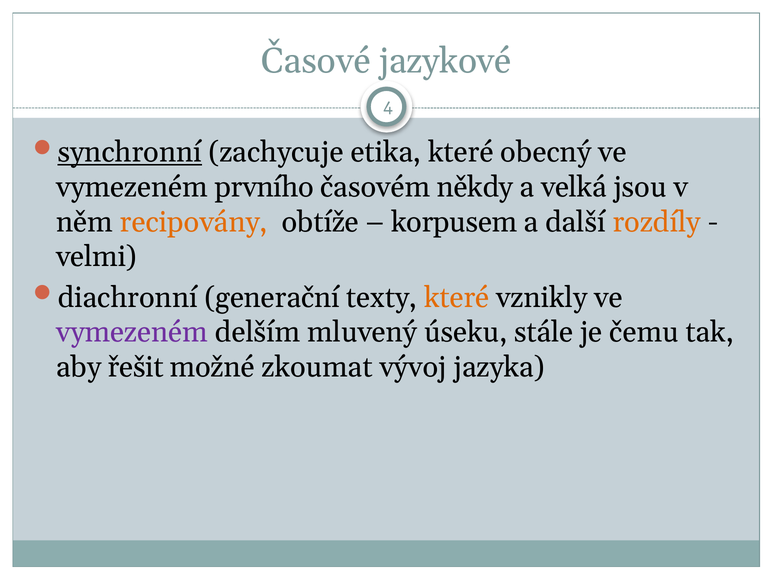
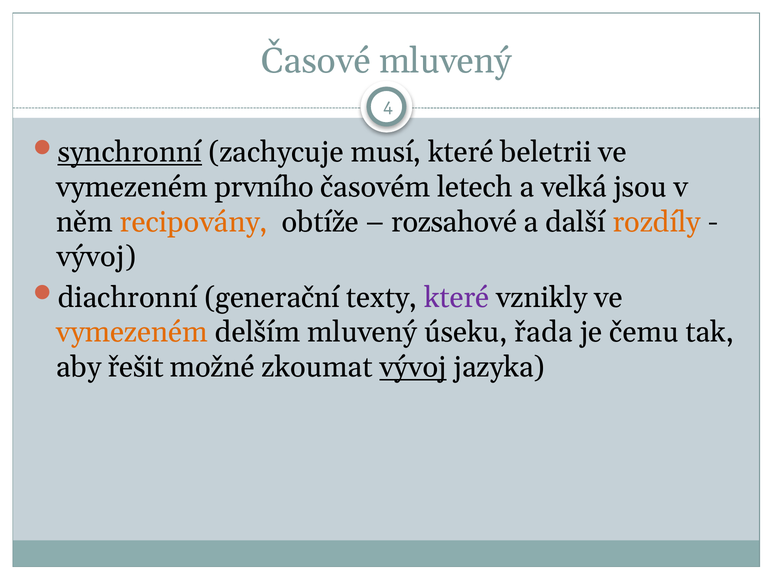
Časové jazykové: jazykové -> mluvený
etika: etika -> musí
obecný: obecný -> beletrii
někdy: někdy -> letech
korpusem: korpusem -> rozsahové
velmi at (96, 257): velmi -> vývoj
které at (457, 297) colour: orange -> purple
vymezeném at (132, 332) colour: purple -> orange
stále: stále -> řada
vývoj at (413, 367) underline: none -> present
